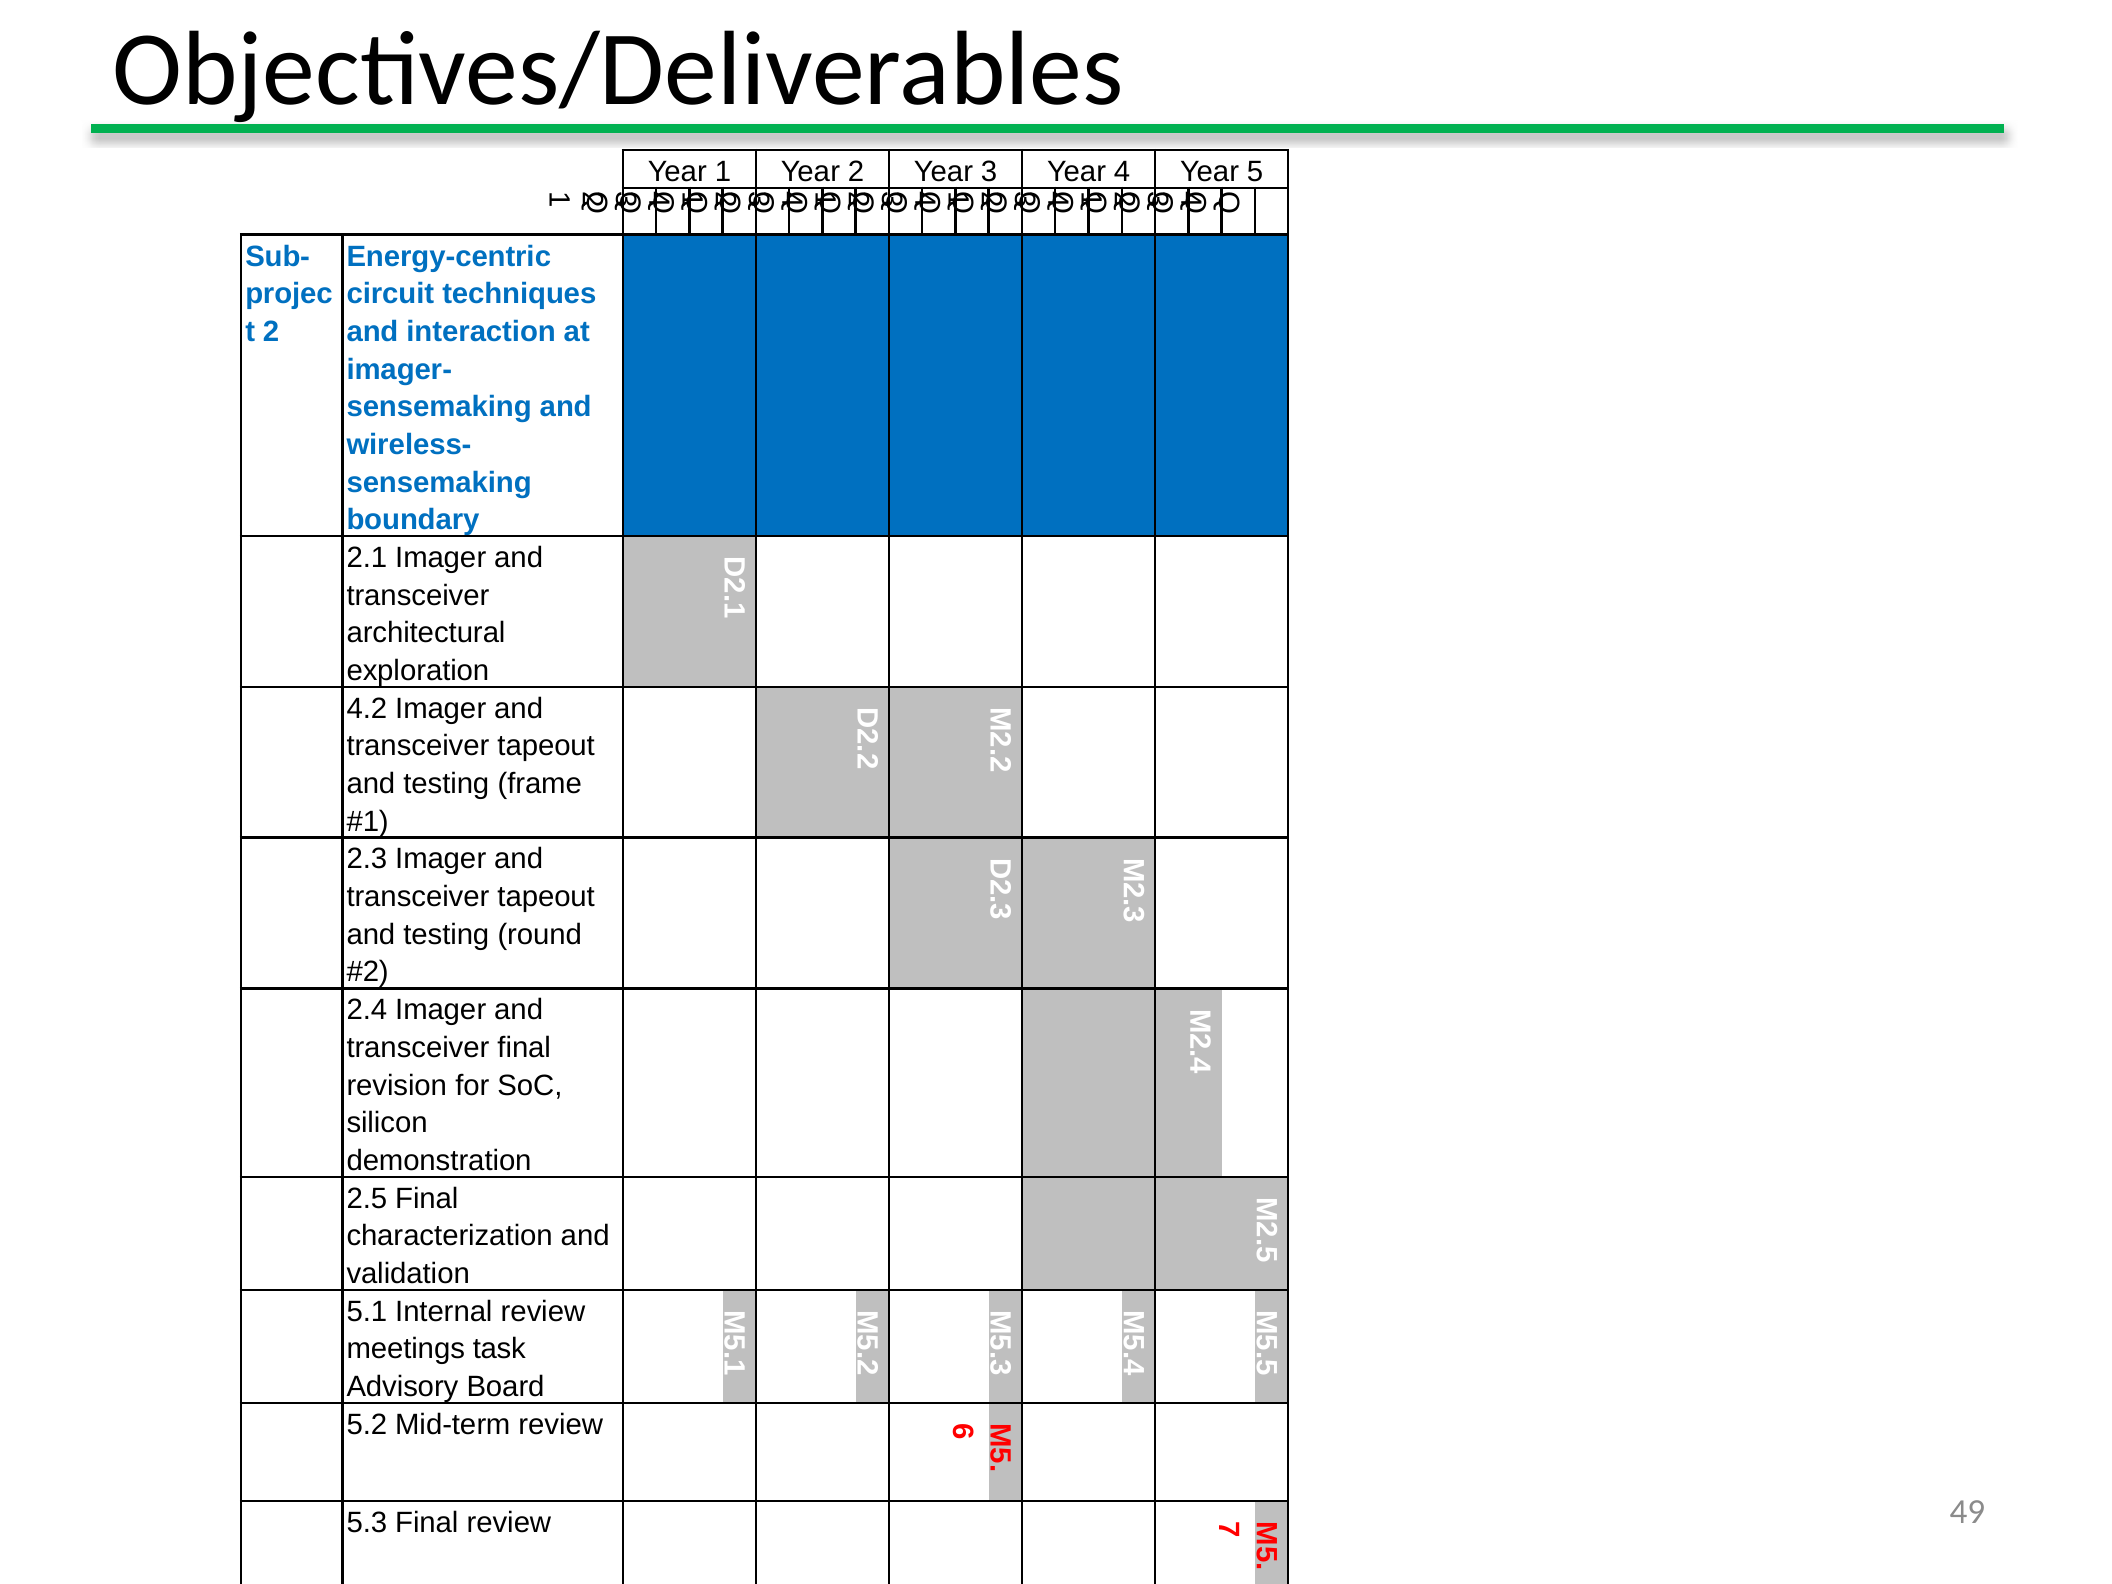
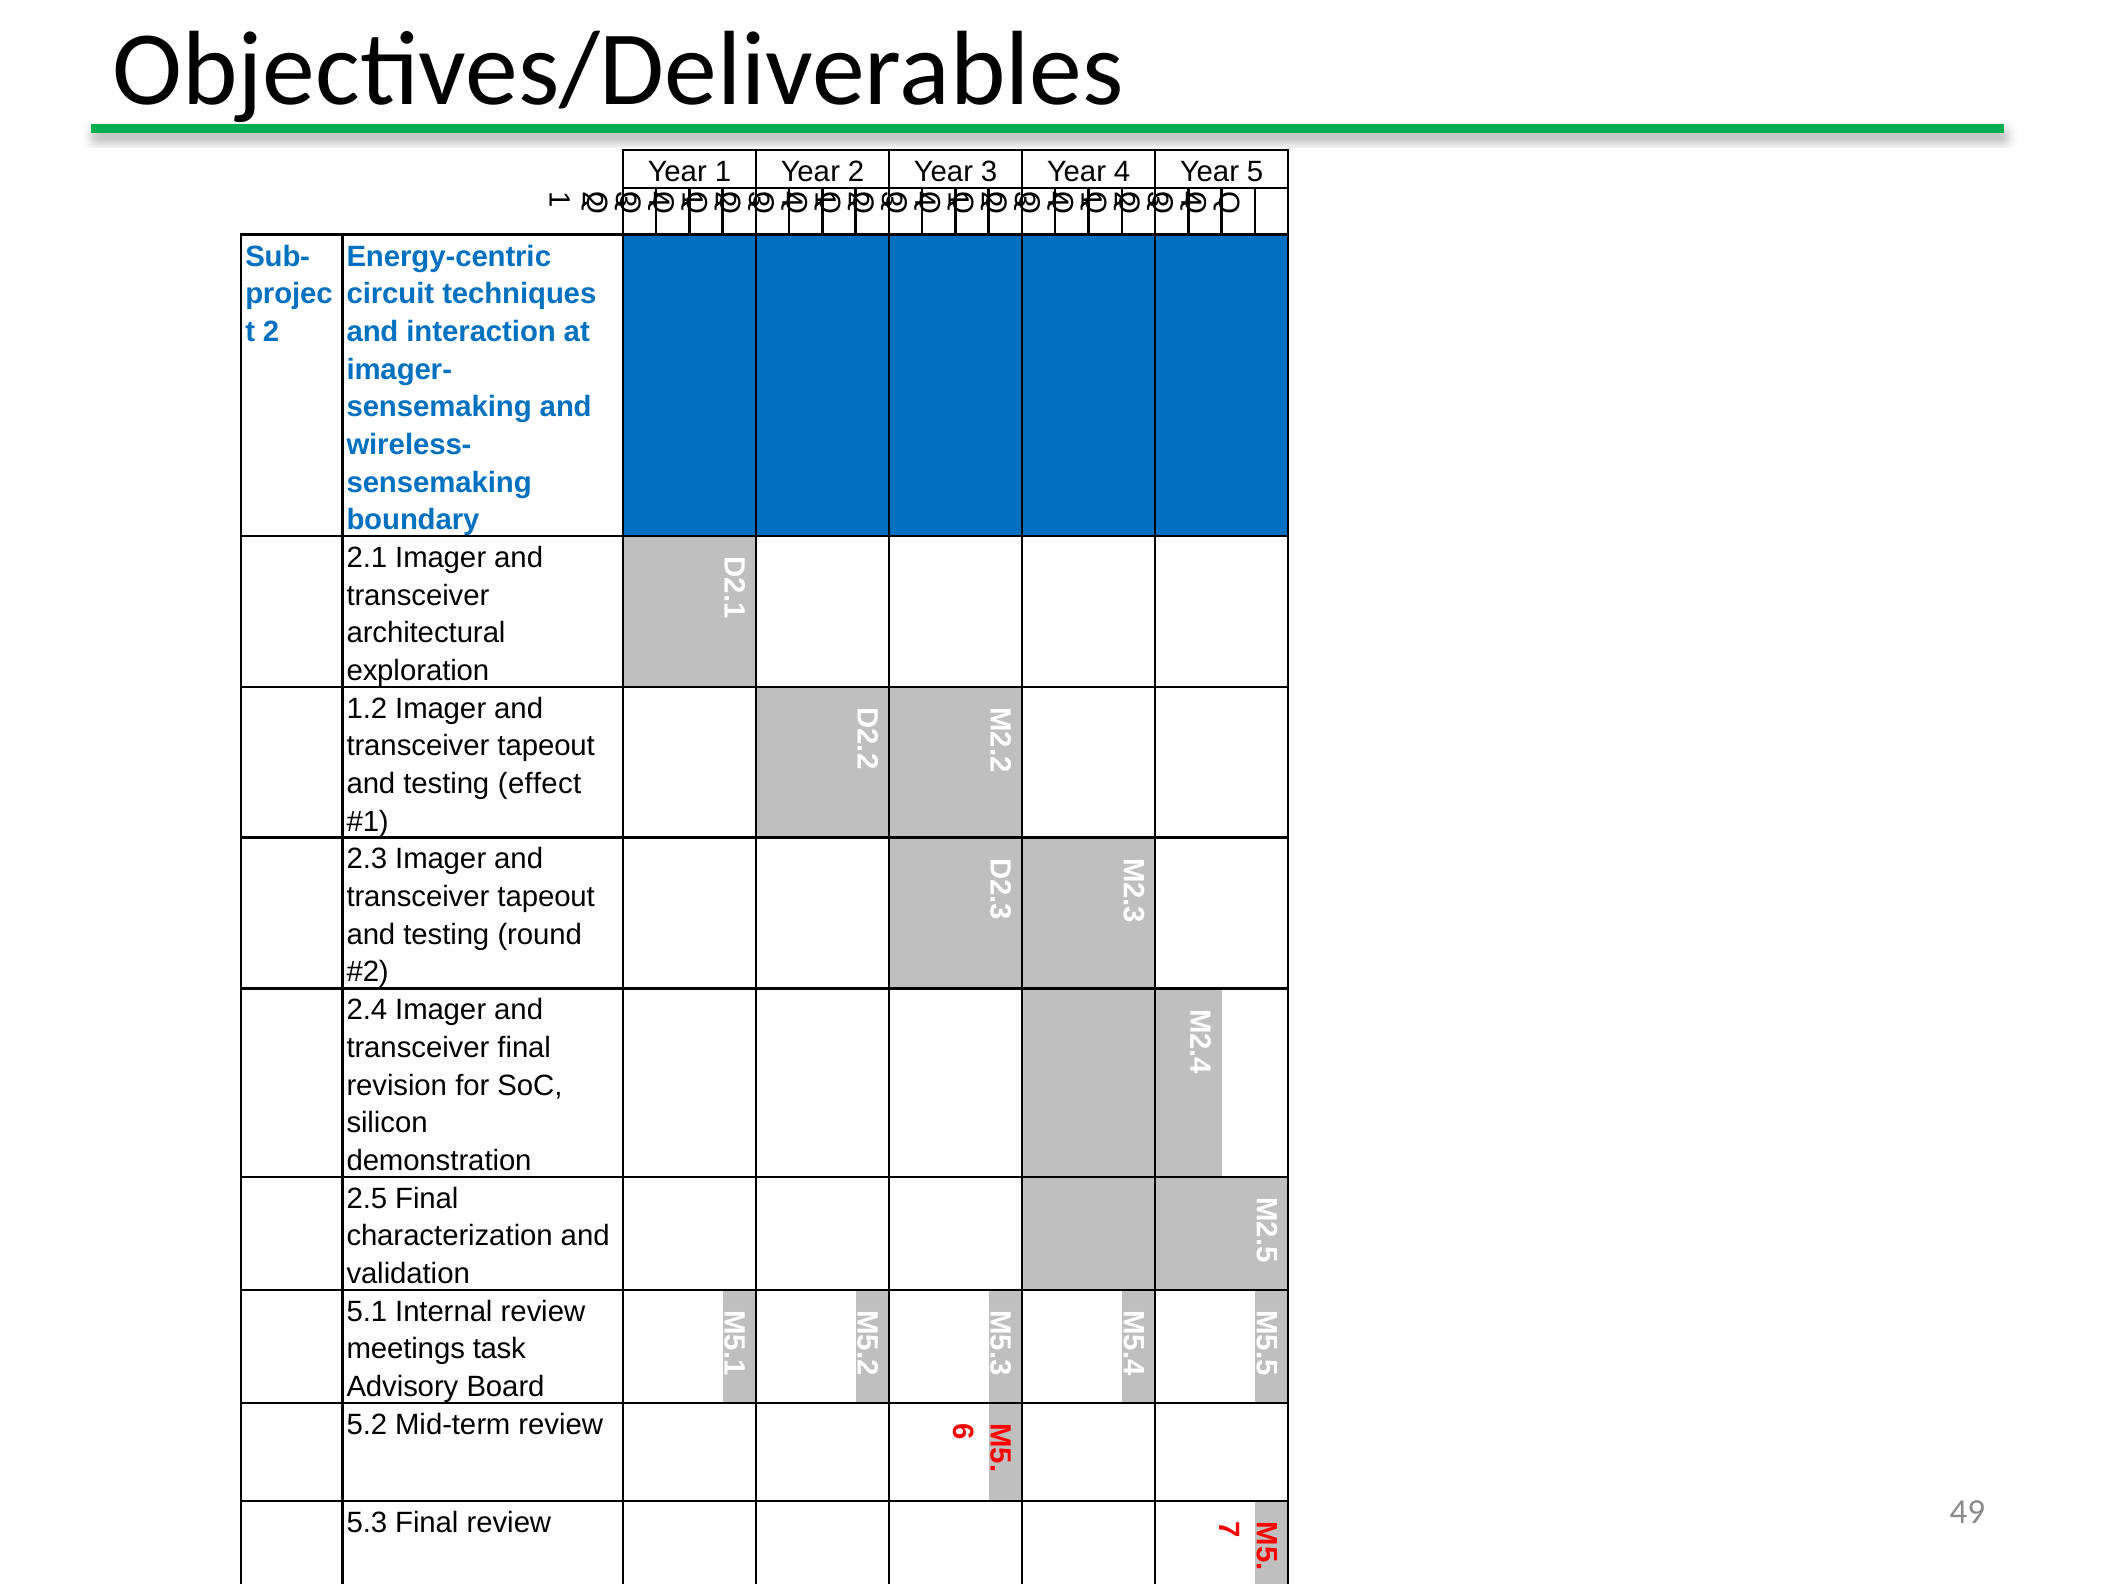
4.2: 4.2 -> 1.2
frame: frame -> effect
